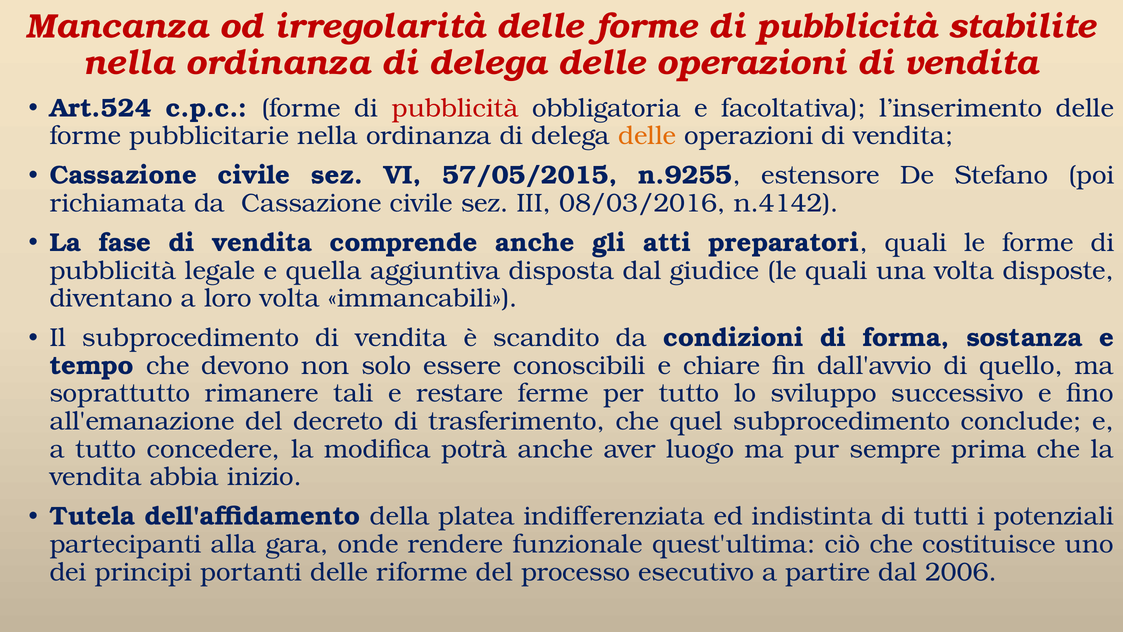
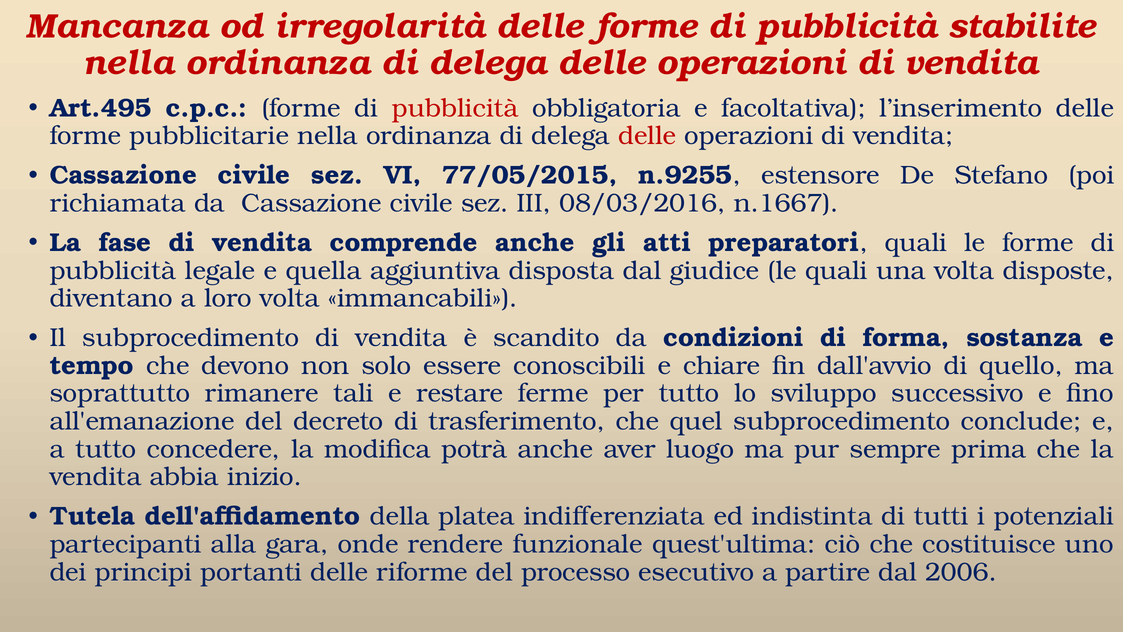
Art.524: Art.524 -> Art.495
delle at (647, 136) colour: orange -> red
57/05/2015: 57/05/2015 -> 77/05/2015
n.4142: n.4142 -> n.1667
